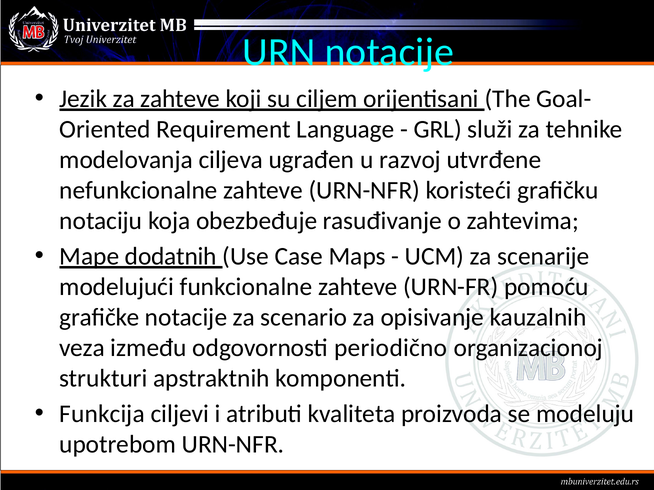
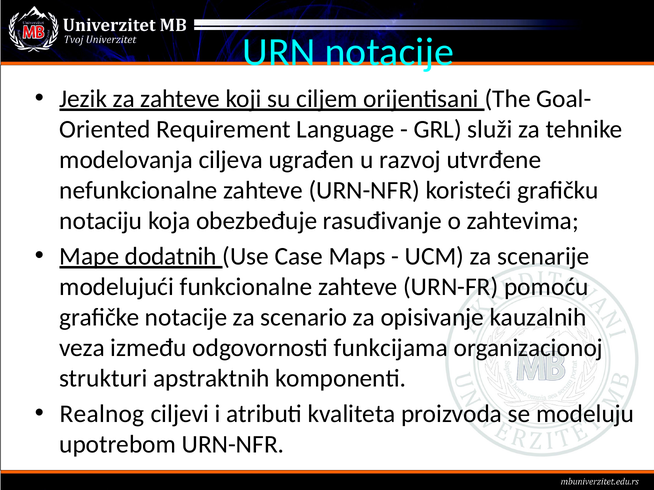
periodično: periodično -> funkcijama
Funkcija: Funkcija -> Realnog
